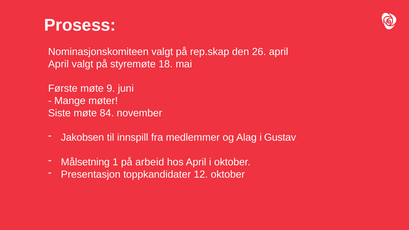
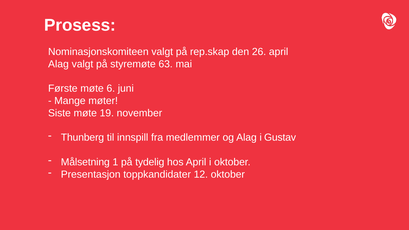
April at (58, 64): April -> Alag
18: 18 -> 63
9: 9 -> 6
84: 84 -> 19
Jakobsen: Jakobsen -> Thunberg
arbeid: arbeid -> tydelig
